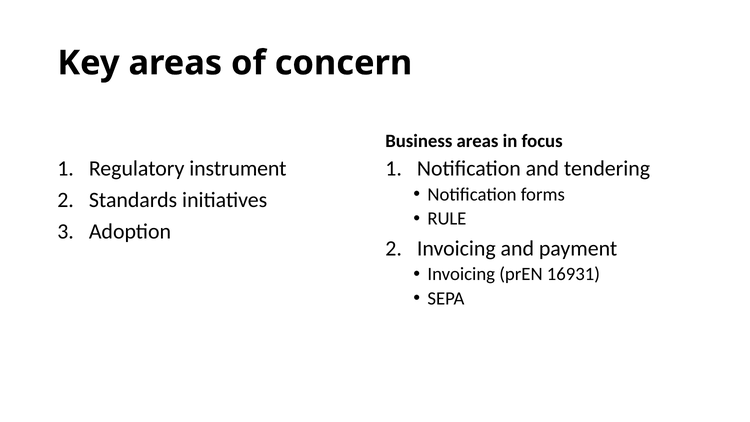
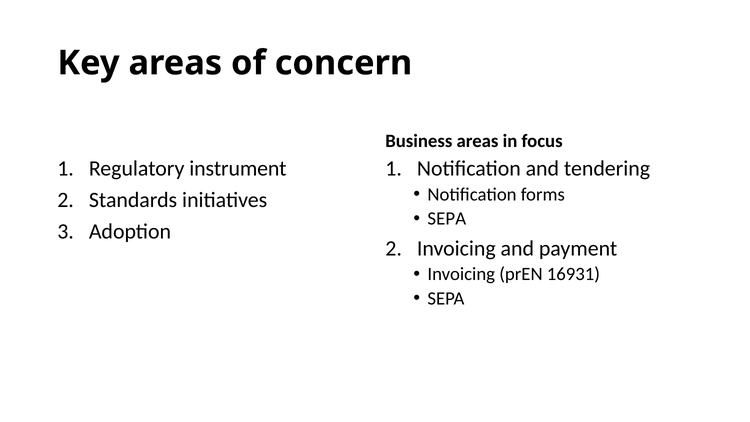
RULE at (447, 219): RULE -> SEPA
